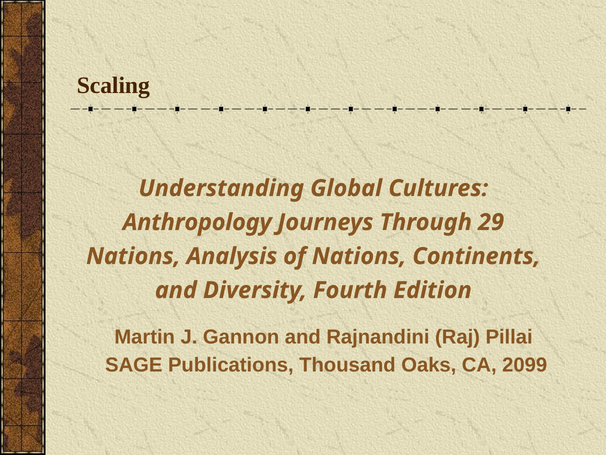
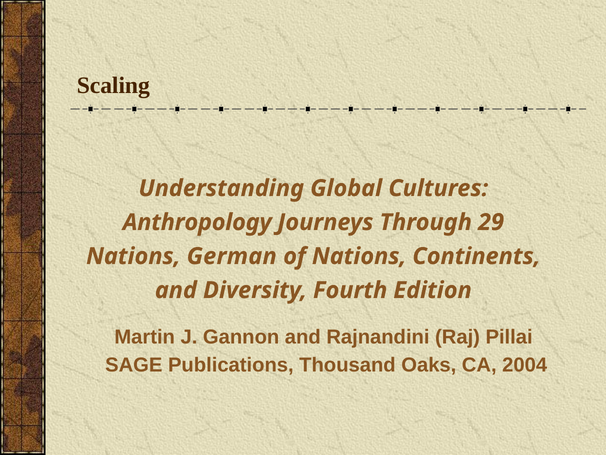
Analysis: Analysis -> German
2099: 2099 -> 2004
